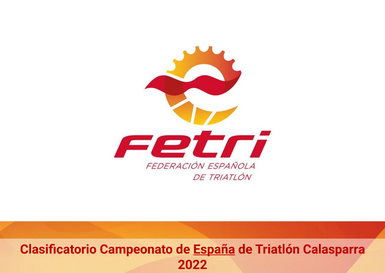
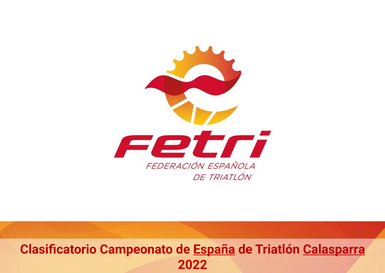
Calasparra underline: none -> present
